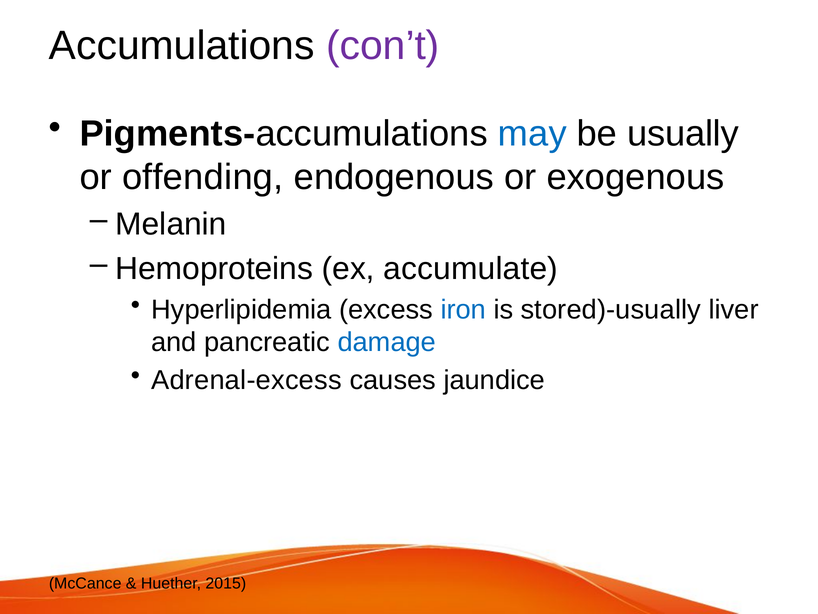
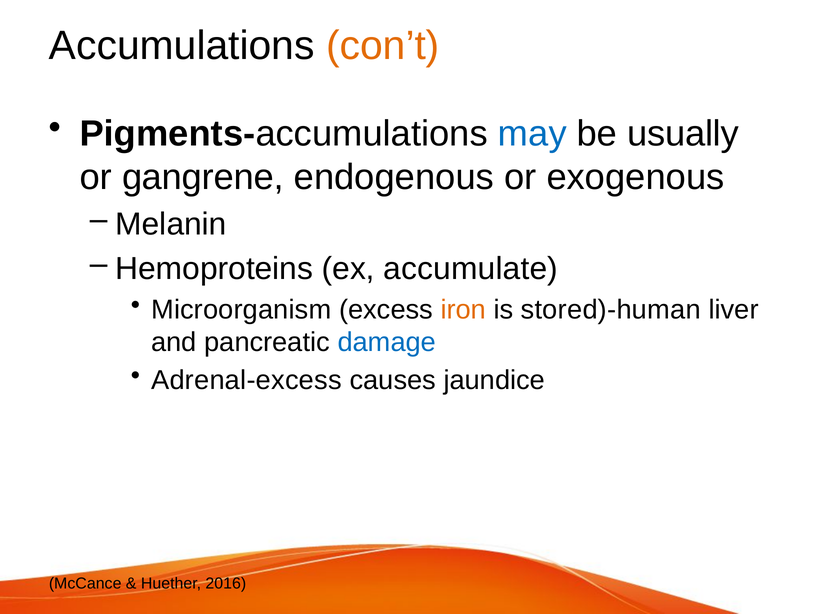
con’t colour: purple -> orange
offending: offending -> gangrene
Hyperlipidemia: Hyperlipidemia -> Microorganism
iron colour: blue -> orange
stored)-usually: stored)-usually -> stored)-human
2015: 2015 -> 2016
